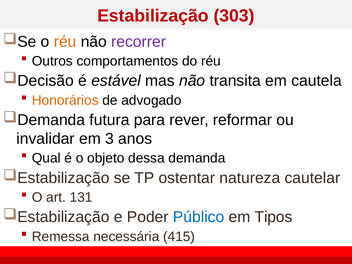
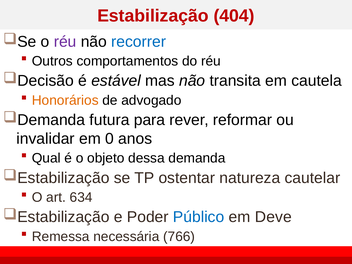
303: 303 -> 404
réu at (65, 42) colour: orange -> purple
recorrer colour: purple -> blue
3: 3 -> 0
131: 131 -> 634
Tipos: Tipos -> Deve
415: 415 -> 766
